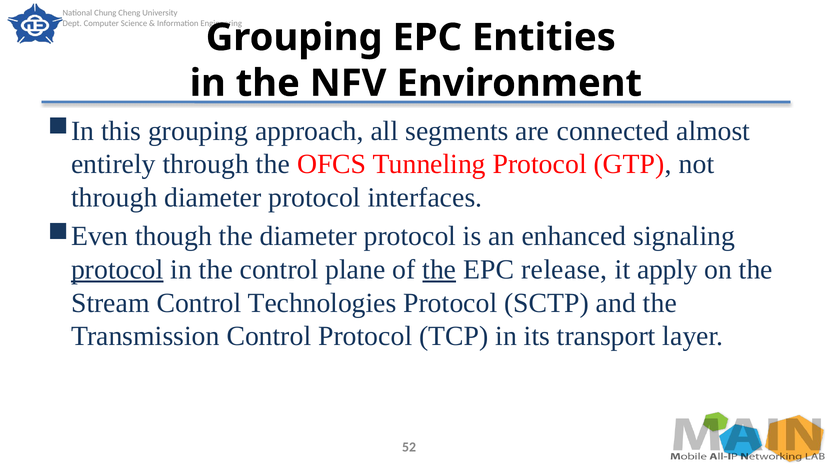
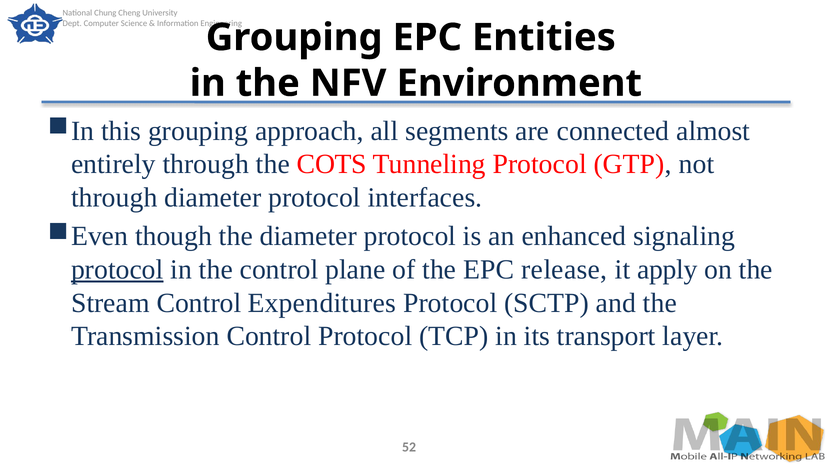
OFCS: OFCS -> COTS
the at (439, 270) underline: present -> none
Technologies: Technologies -> Expenditures
